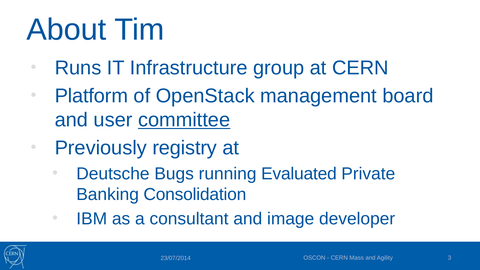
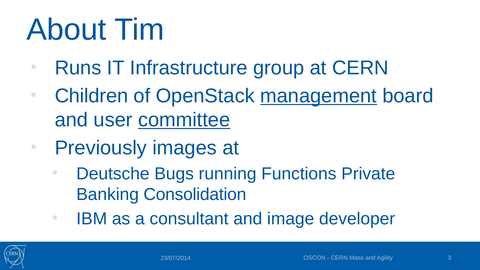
Platform: Platform -> Children
management underline: none -> present
registry: registry -> images
Evaluated: Evaluated -> Functions
